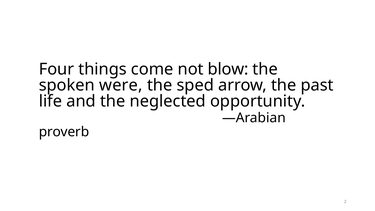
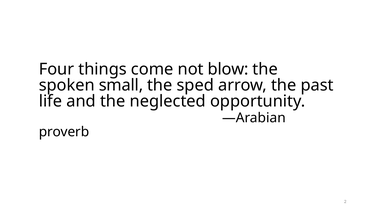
were: were -> small
